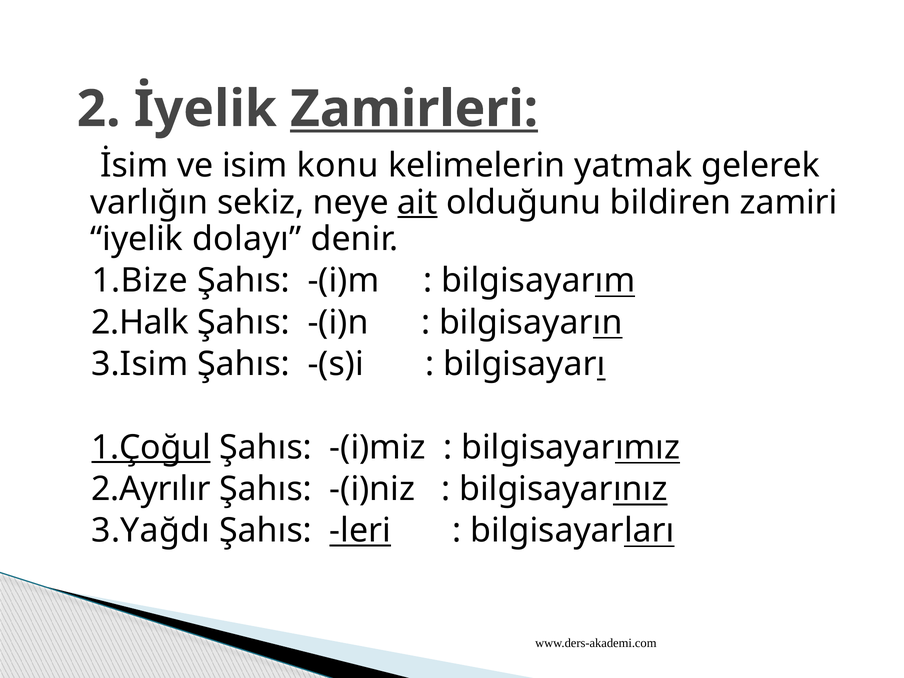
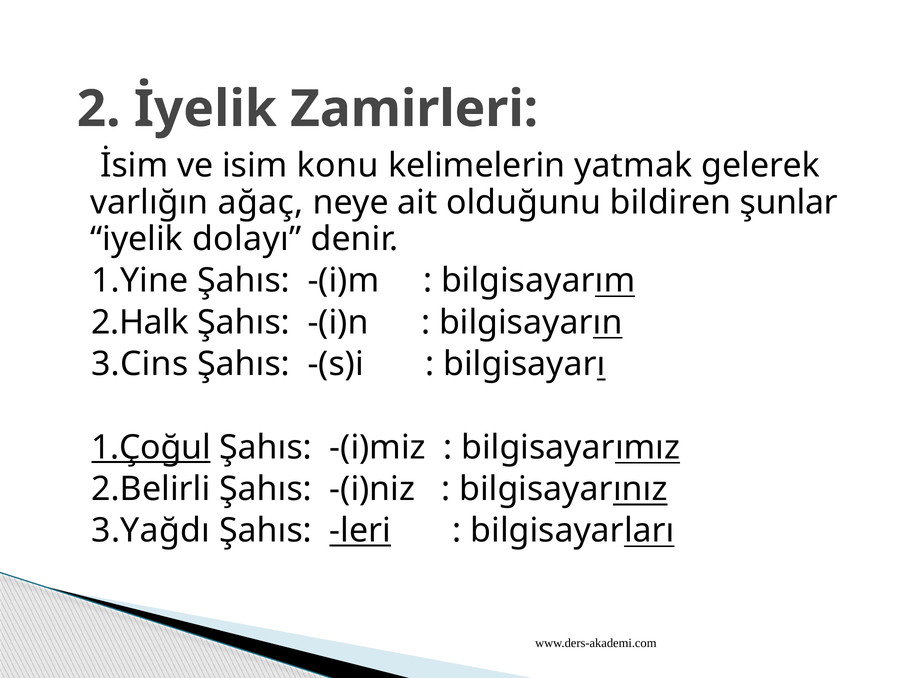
Zamirleri underline: present -> none
sekiz: sekiz -> ağaç
ait underline: present -> none
zamiri: zamiri -> şunlar
1.Bize: 1.Bize -> 1.Yine
3.Isim: 3.Isim -> 3.Cins
2.Ayrılır: 2.Ayrılır -> 2.Belirli
